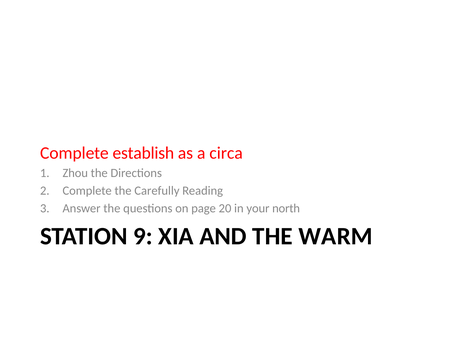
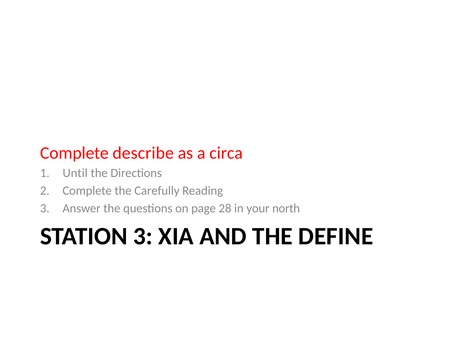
establish: establish -> describe
Zhou: Zhou -> Until
20: 20 -> 28
STATION 9: 9 -> 3
WARM: WARM -> DEFINE
